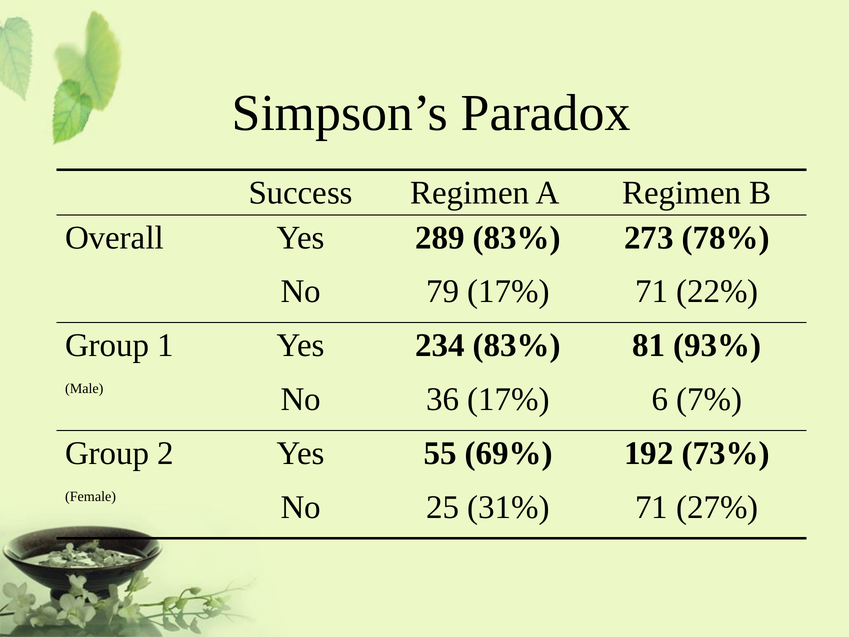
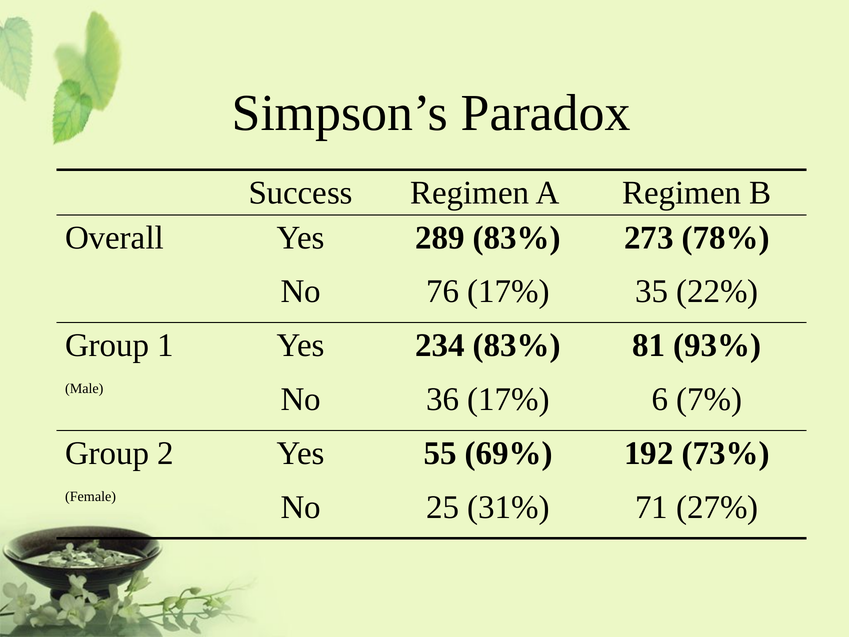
79: 79 -> 76
17% 71: 71 -> 35
